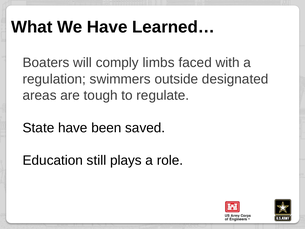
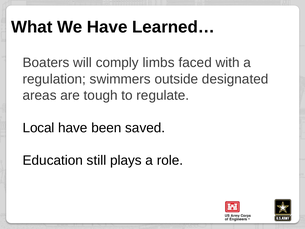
State: State -> Local
